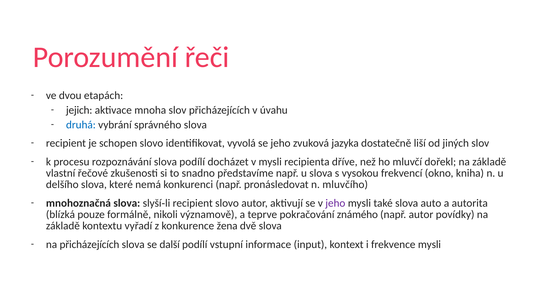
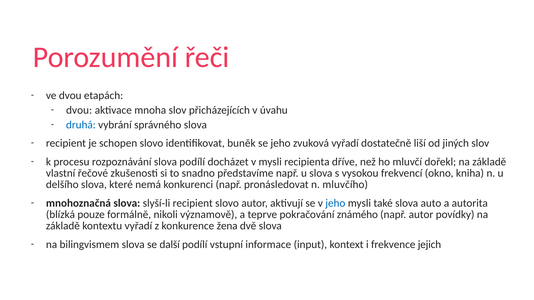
jejich at (79, 110): jejich -> dvou
vyvolá: vyvolá -> buněk
zvuková jazyka: jazyka -> vyřadí
jeho at (335, 203) colour: purple -> blue
na přicházejících: přicházejících -> bilingvismem
frekvence mysli: mysli -> jejich
